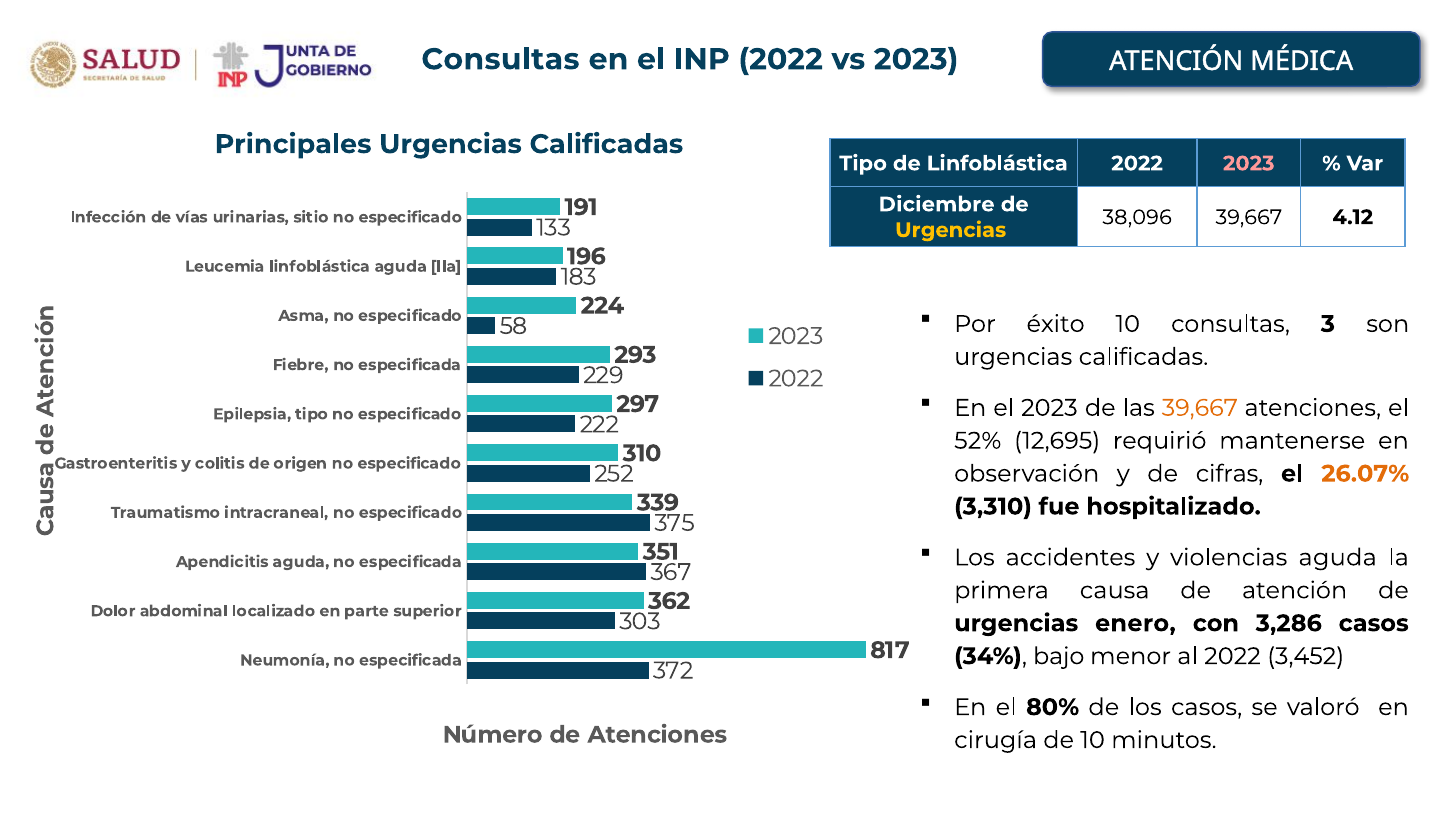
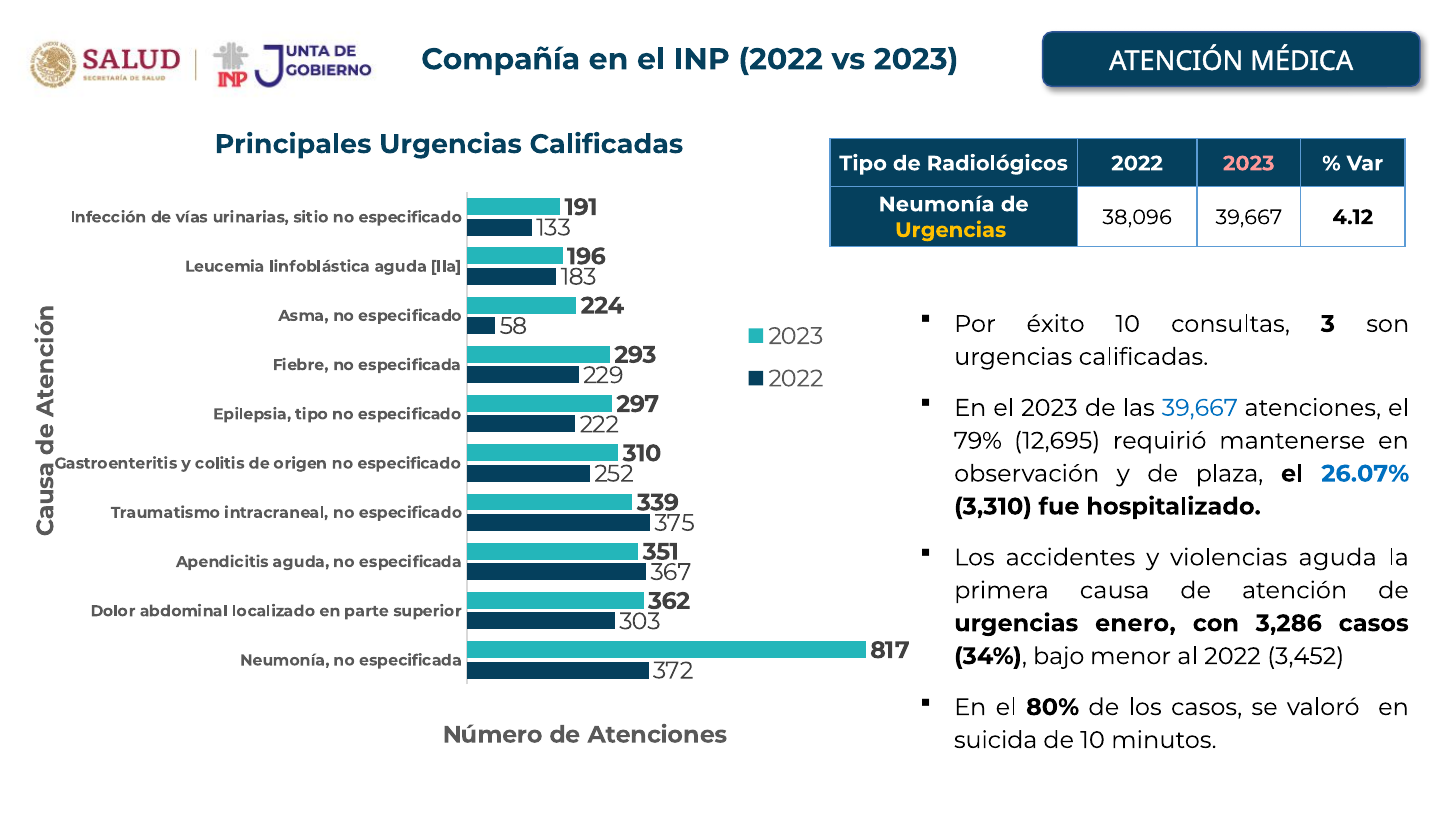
Consultas at (500, 59): Consultas -> Compañía
de Linfoblástica: Linfoblástica -> Radiológicos
Diciembre at (937, 204): Diciembre -> Neumonía
39,667 at (1200, 408) colour: orange -> blue
52%: 52% -> 79%
cifras: cifras -> plaza
26.07% colour: orange -> blue
cirugía: cirugía -> suicida
